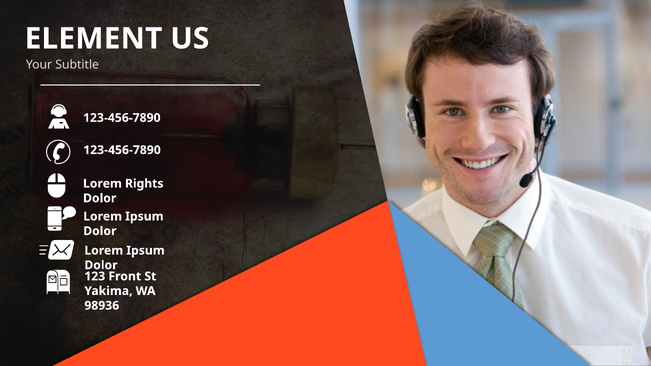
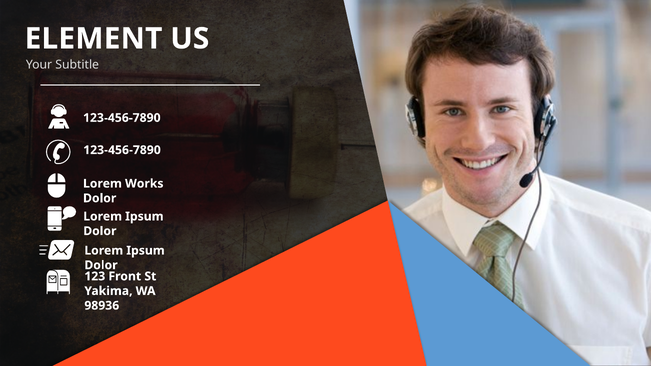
Rights: Rights -> Works
